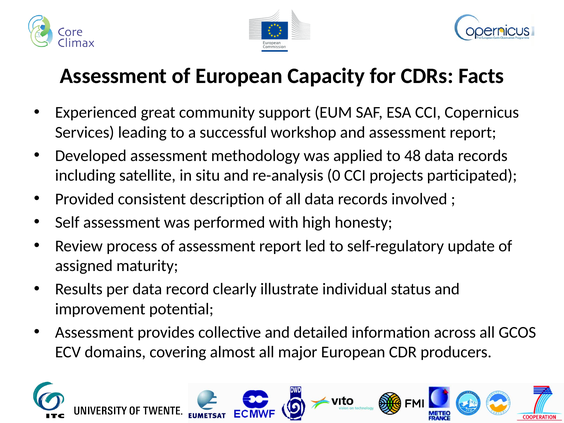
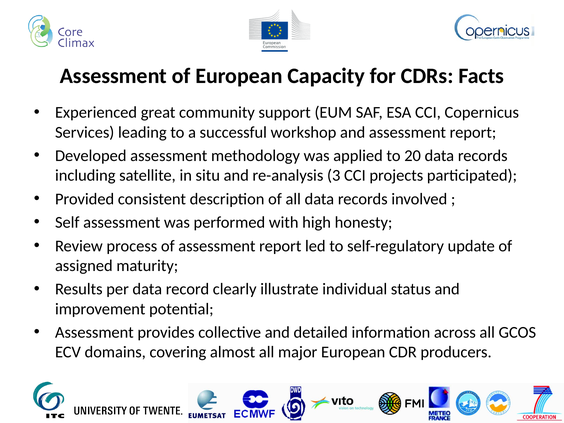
48: 48 -> 20
0: 0 -> 3
